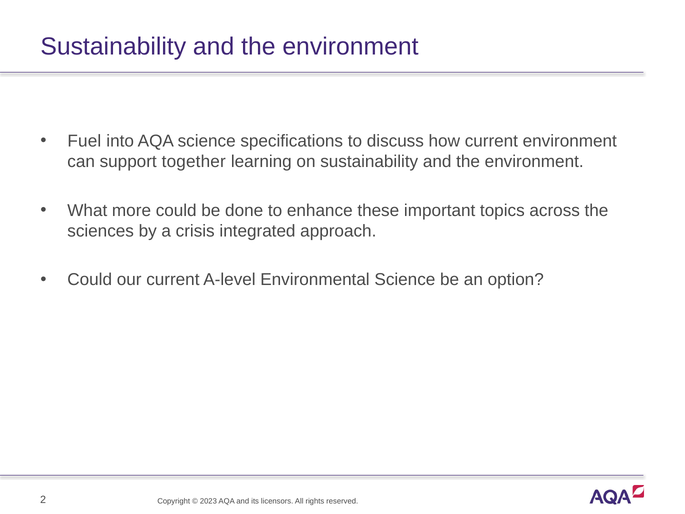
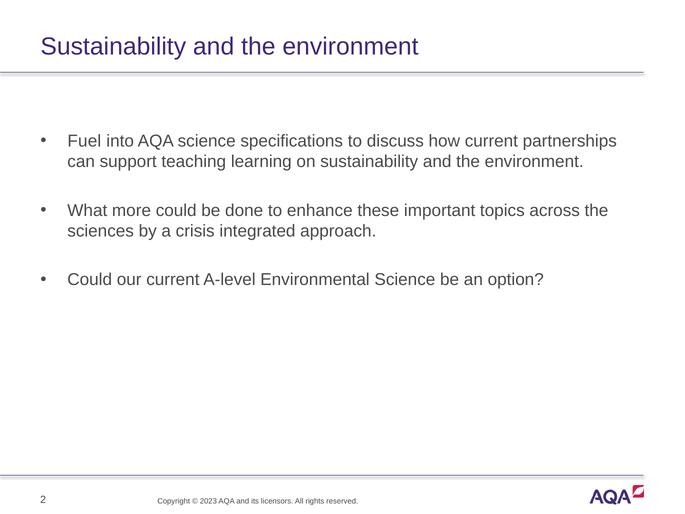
current environment: environment -> partnerships
together: together -> teaching
